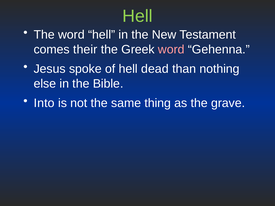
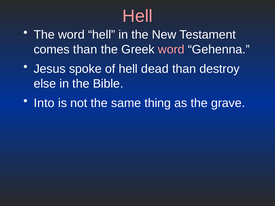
Hell at (138, 16) colour: light green -> pink
comes their: their -> than
nothing: nothing -> destroy
